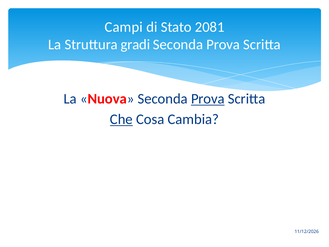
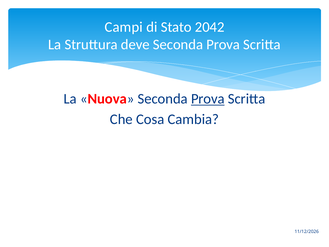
2081: 2081 -> 2042
gradi: gradi -> deve
Che underline: present -> none
